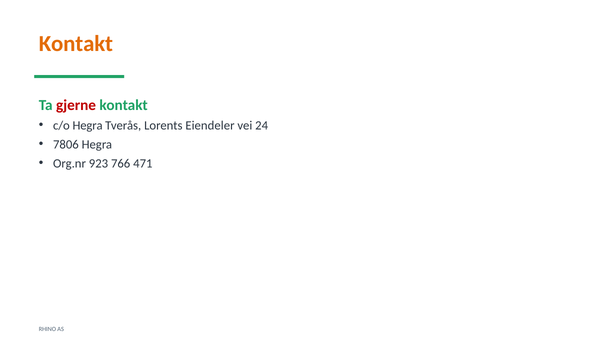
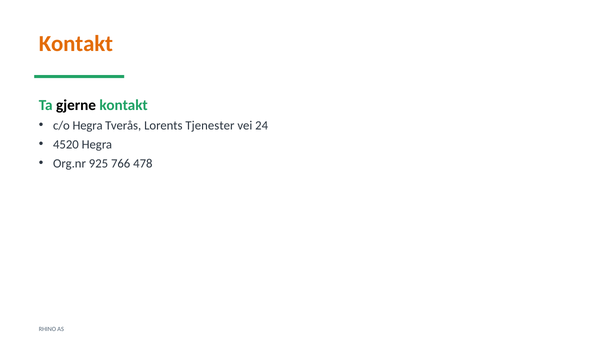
gjerne colour: red -> black
Eiendeler: Eiendeler -> Tjenester
7806: 7806 -> 4520
923: 923 -> 925
471: 471 -> 478
